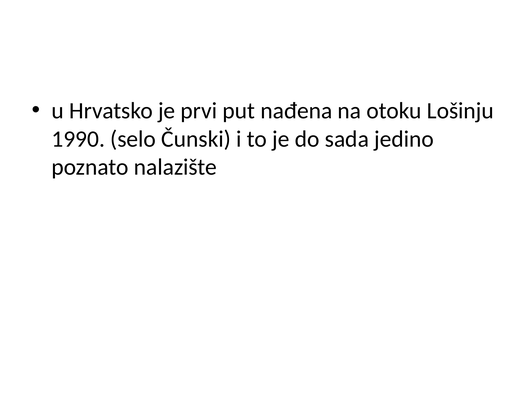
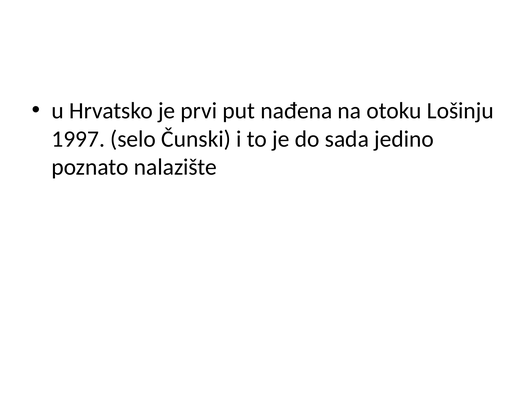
1990: 1990 -> 1997
